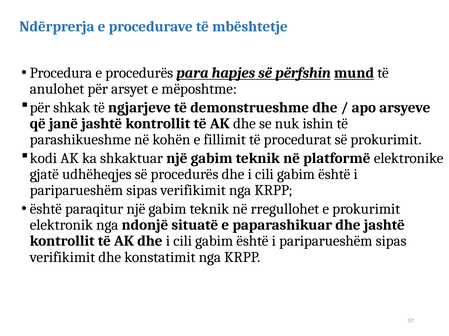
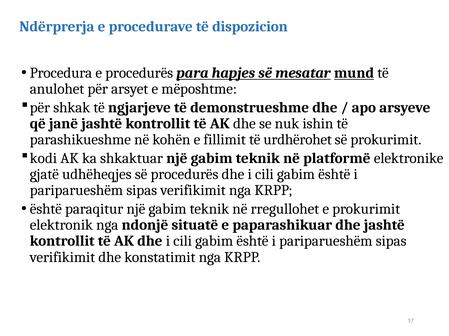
mbështetje: mbështetje -> dispozicion
përfshin: përfshin -> mesatar
procedurat: procedurat -> urdhërohet
